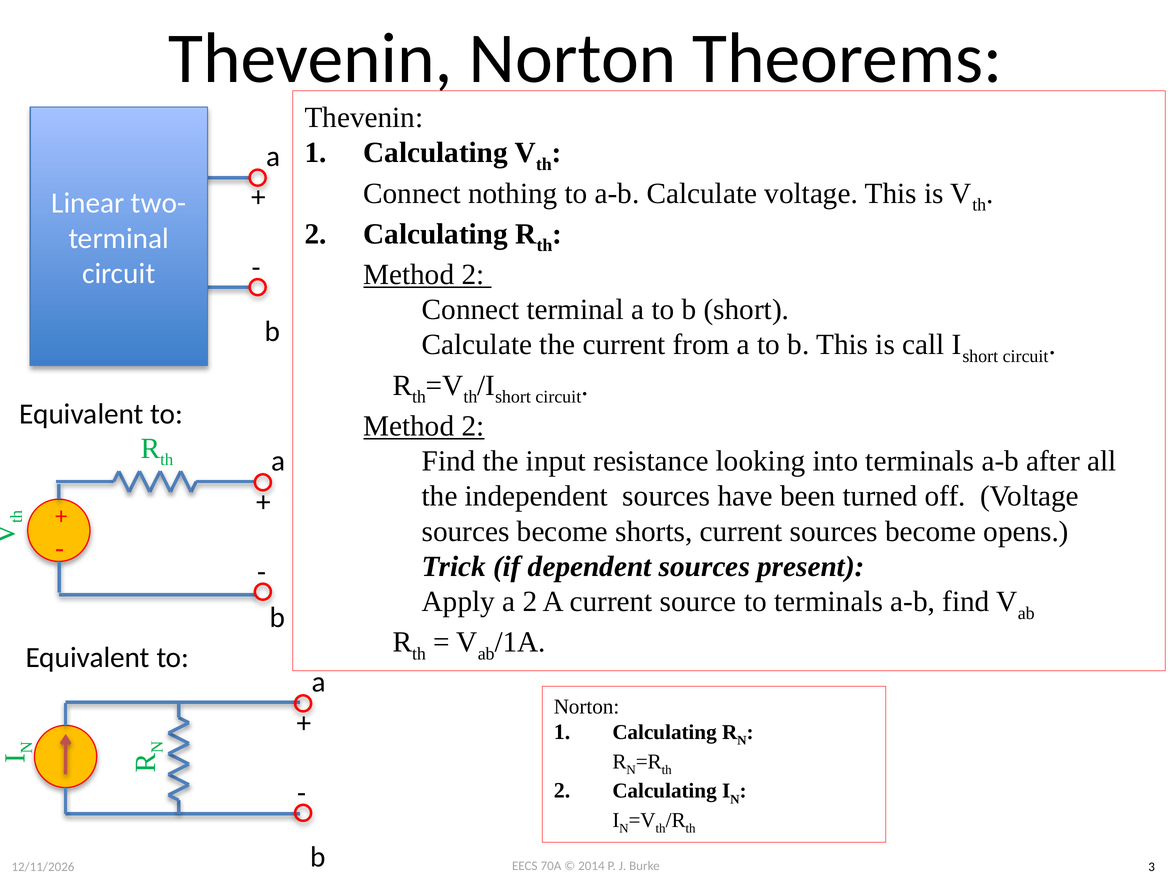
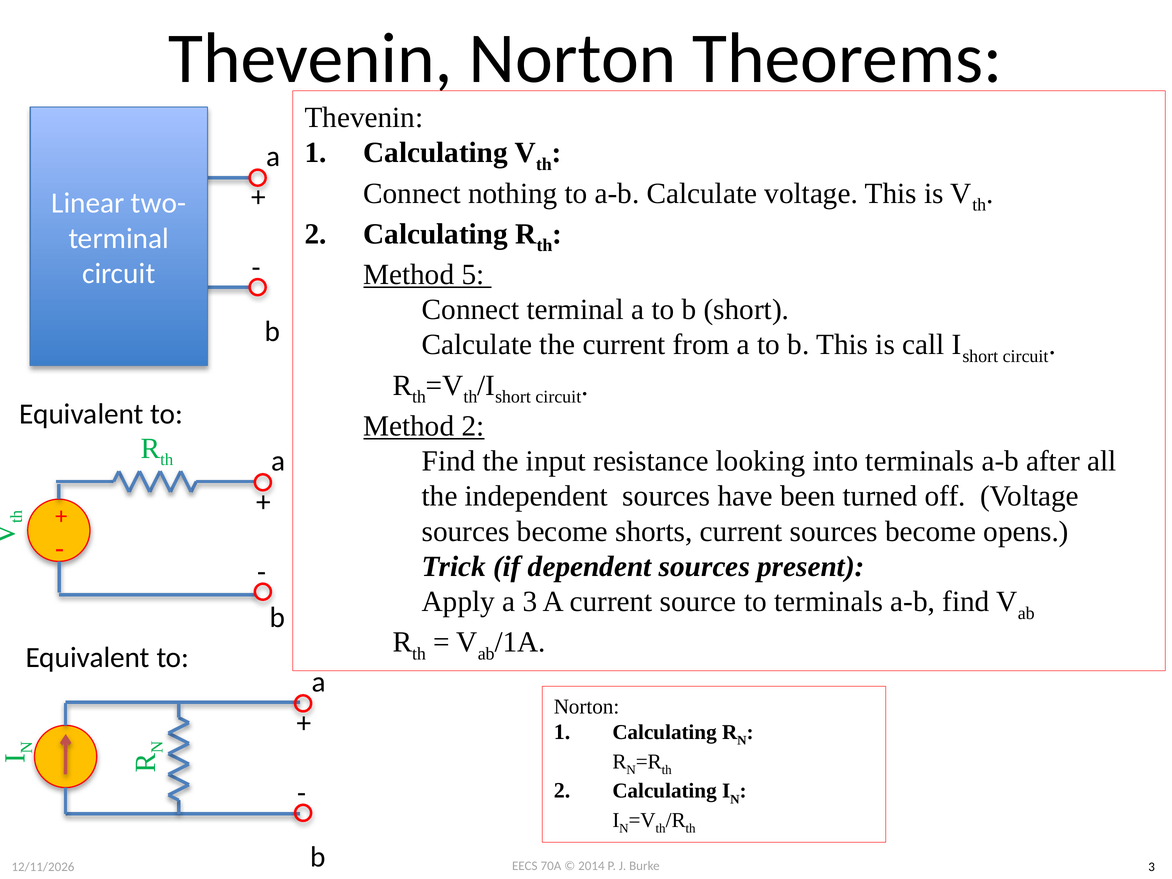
2 at (473, 274): 2 -> 5
a 2: 2 -> 3
